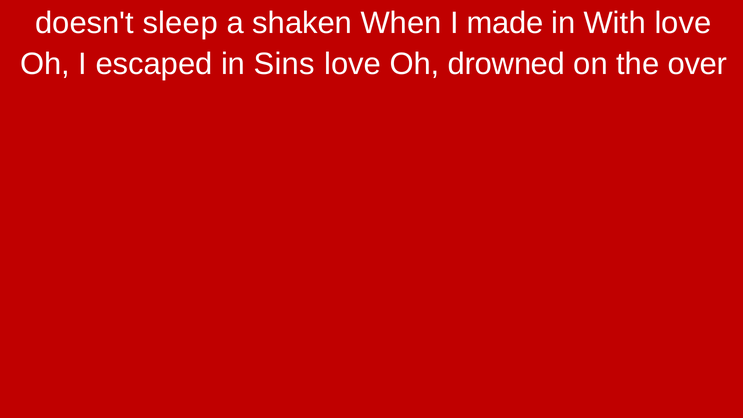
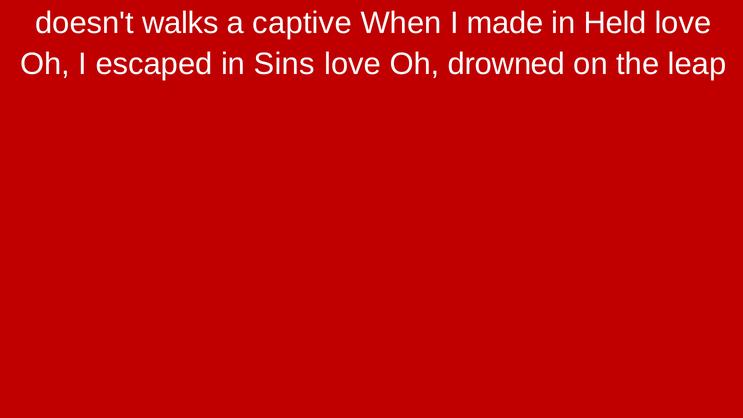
sleep: sleep -> walks
shaken: shaken -> captive
With: With -> Held
over: over -> leap
